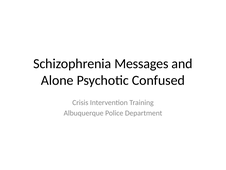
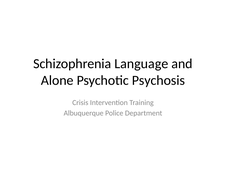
Messages: Messages -> Language
Confused: Confused -> Psychosis
